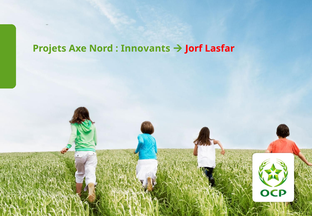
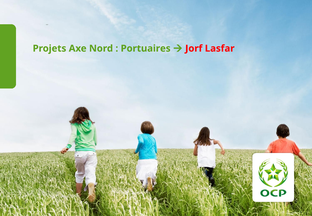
Innovants: Innovants -> Portuaires
